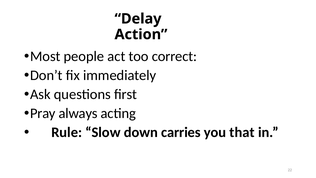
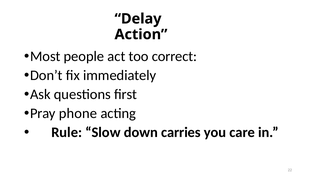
always: always -> phone
that: that -> care
